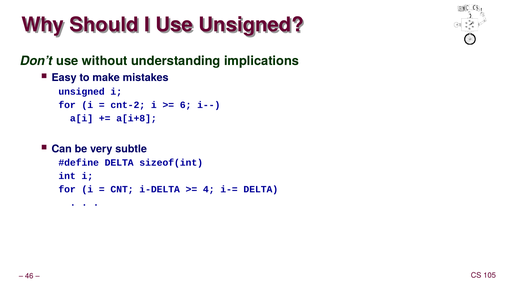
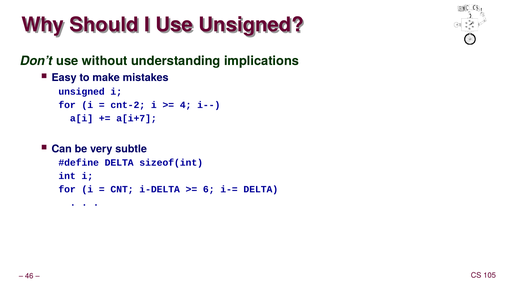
6: 6 -> 4
a[i+8: a[i+8 -> a[i+7
4: 4 -> 6
